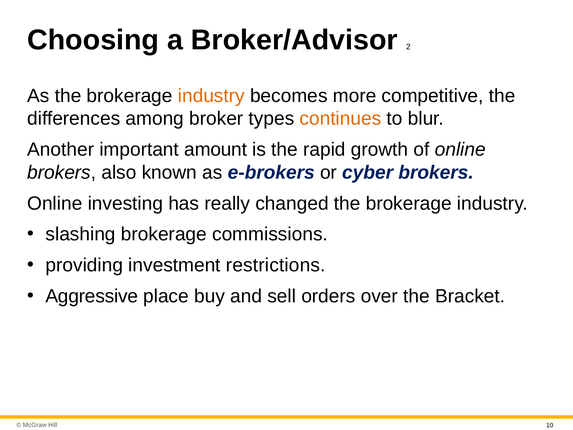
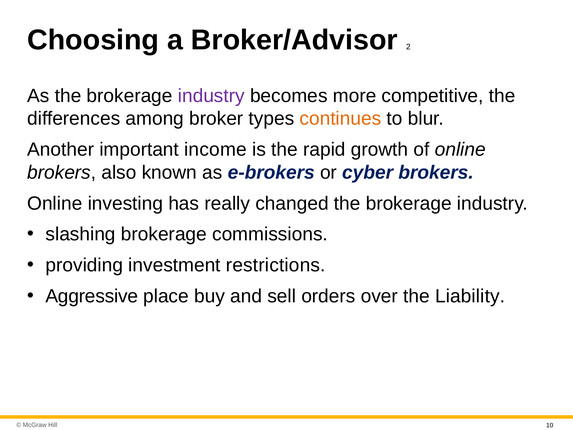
industry at (211, 96) colour: orange -> purple
amount: amount -> income
Bracket: Bracket -> Liability
